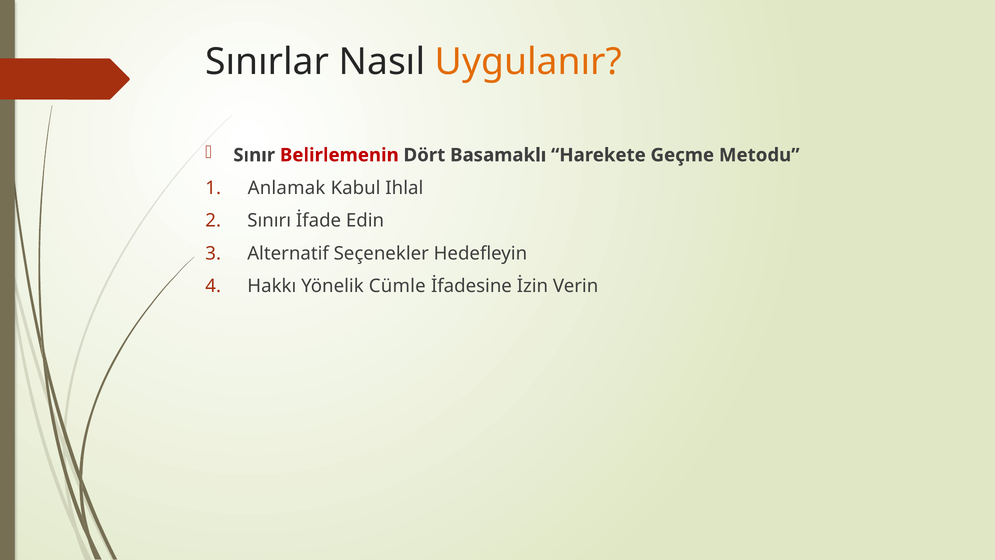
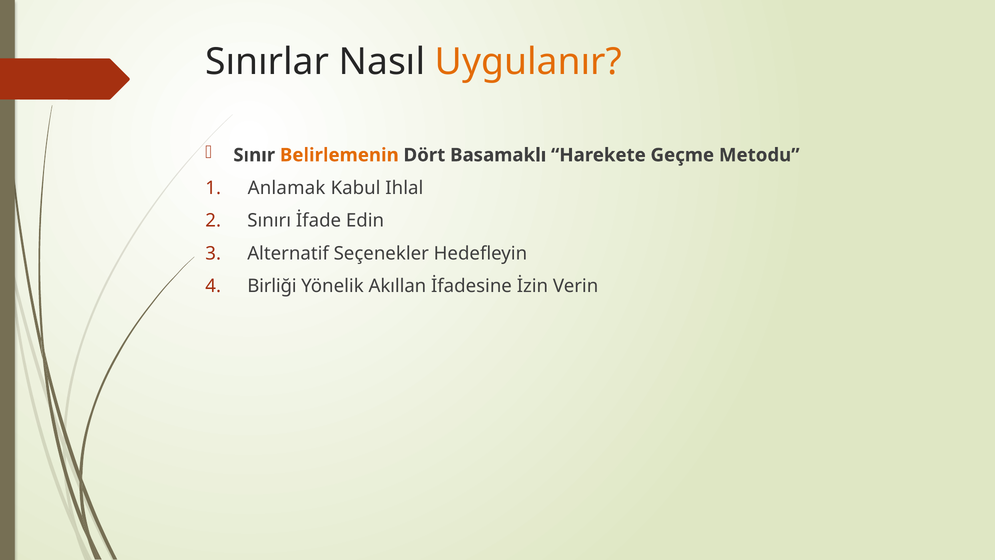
Belirlemenin colour: red -> orange
Hakkı: Hakkı -> Birliği
Cümle: Cümle -> Akıllan
